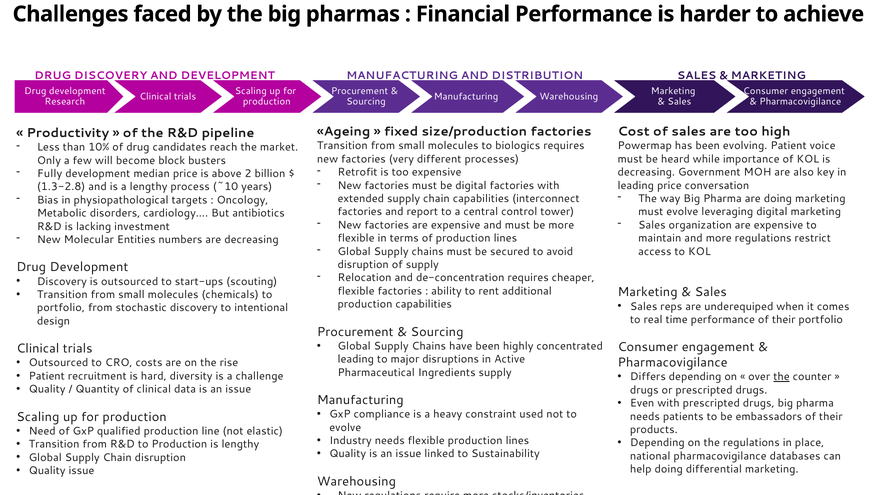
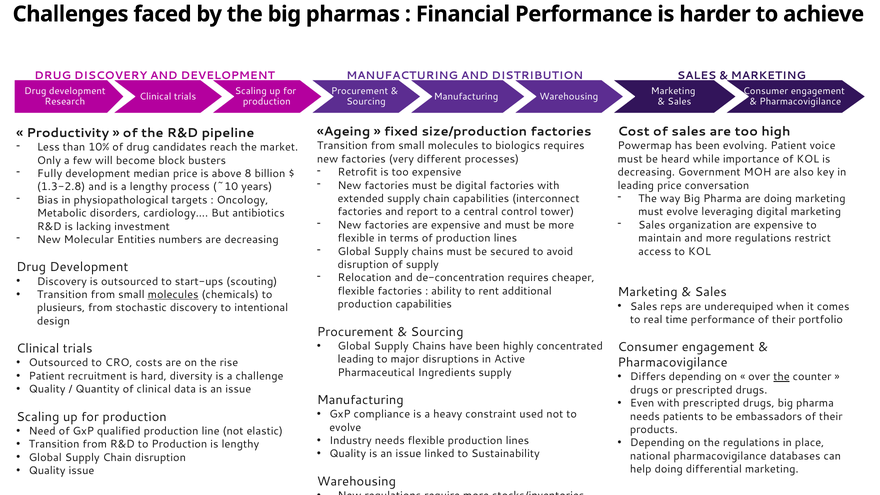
2: 2 -> 8
molecules at (173, 295) underline: none -> present
portfolio at (61, 308): portfolio -> plusieurs
